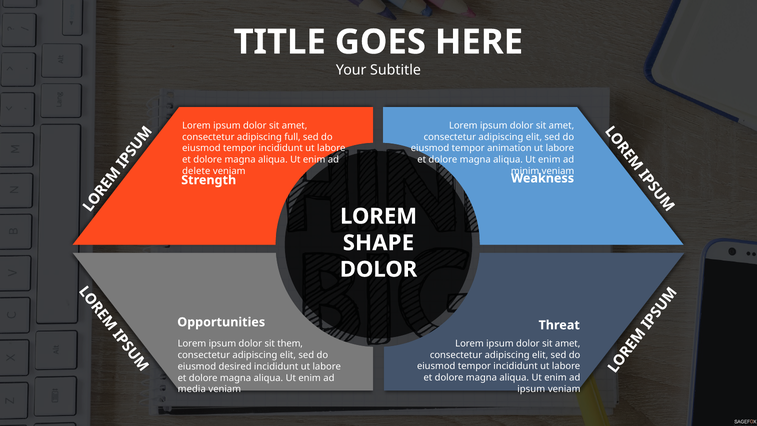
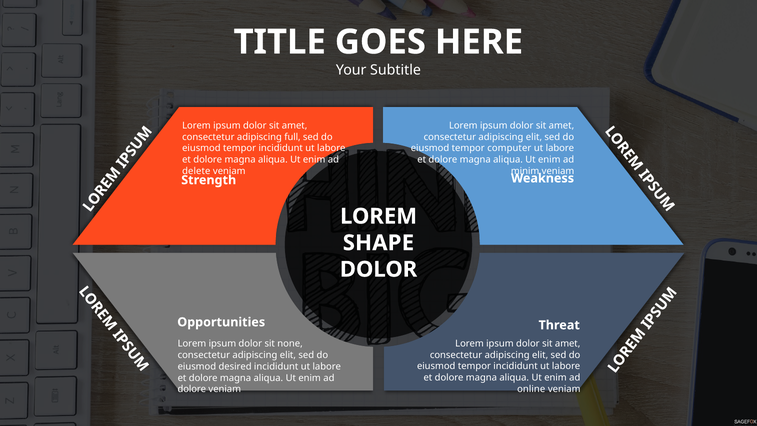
animation: animation -> computer
them: them -> none
ipsum at (531, 389): ipsum -> online
media at (192, 389): media -> dolore
